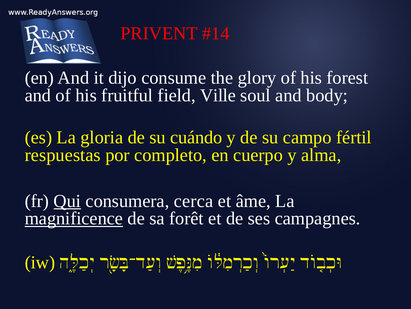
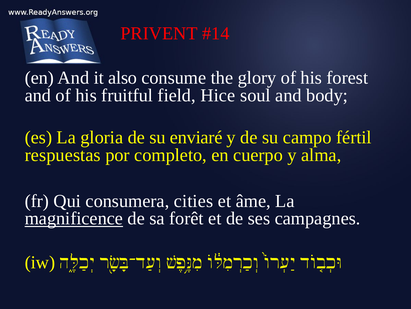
dijo: dijo -> also
Ville: Ville -> Hice
cuándo: cuándo -> enviaré
Qui underline: present -> none
cerca: cerca -> cities
